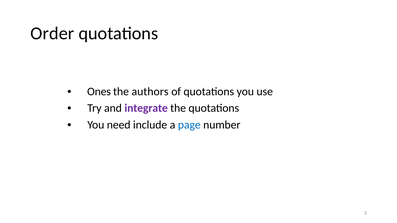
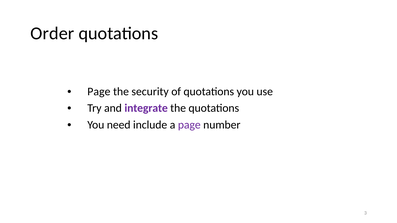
Ones at (99, 92): Ones -> Page
authors: authors -> security
page at (189, 125) colour: blue -> purple
